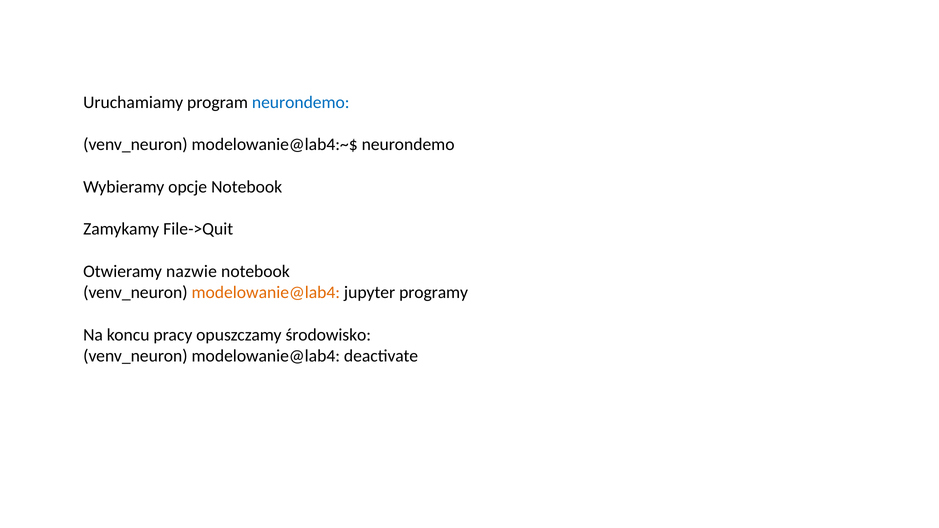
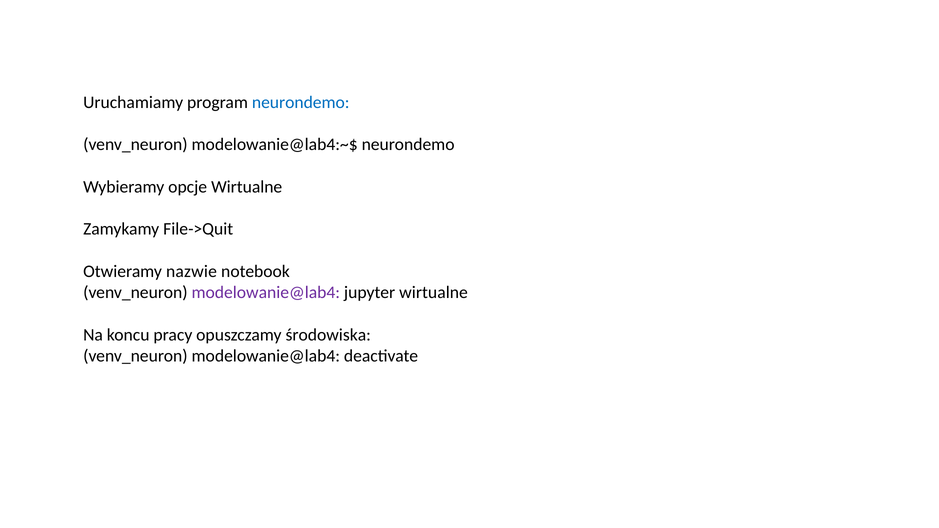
opcje Notebook: Notebook -> Wirtualne
modelowanie@lab4 at (266, 293) colour: orange -> purple
jupyter programy: programy -> wirtualne
środowisko: środowisko -> środowiska
